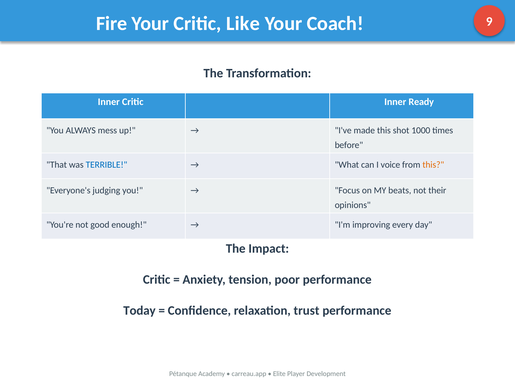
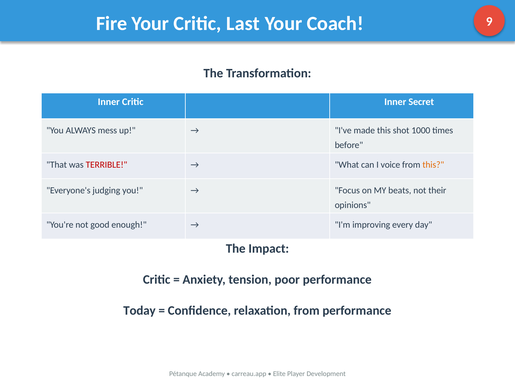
Like: Like -> Last
Ready: Ready -> Secret
TERRIBLE colour: blue -> red
relaxation trust: trust -> from
